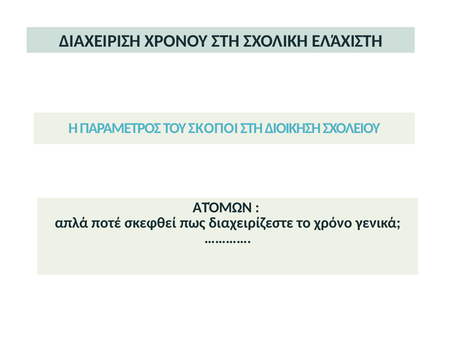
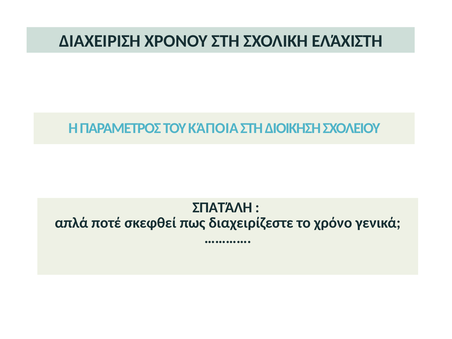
ΣΚΟΠΟΙ: ΣΚΟΠΟΙ -> ΚΆΠΟΙΑ
ΑΤΌΜΩΝ: ΑΤΌΜΩΝ -> ΣΠΑΤΆΛΗ
